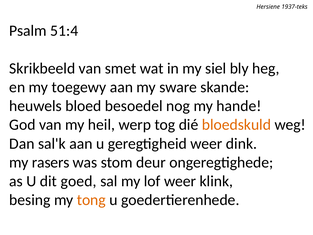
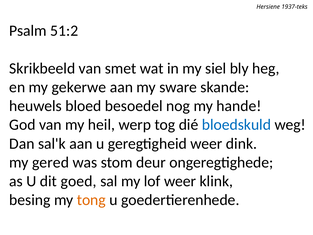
51:4: 51:4 -> 51:2
toegewy: toegewy -> gekerwe
bloedskuld colour: orange -> blue
rasers: rasers -> gered
